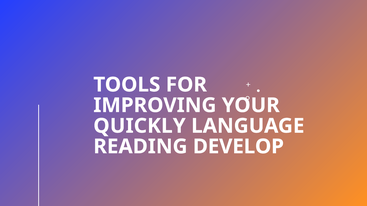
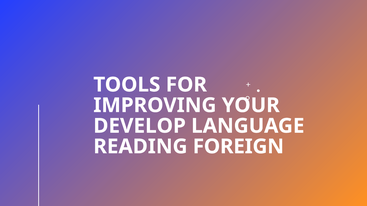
QUICKLY: QUICKLY -> DEVELOP
DEVELOP: DEVELOP -> FOREIGN
